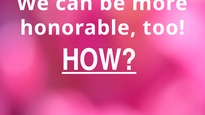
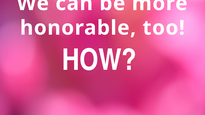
HOW underline: present -> none
